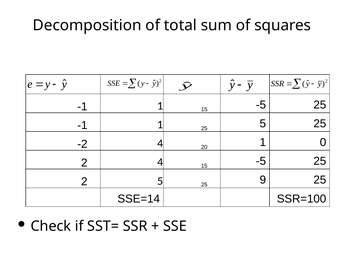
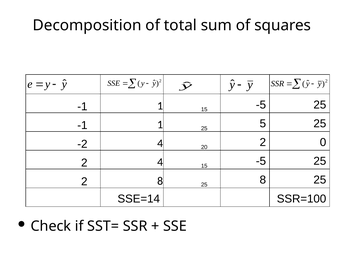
20 1: 1 -> 2
2 5: 5 -> 8
25 9: 9 -> 8
